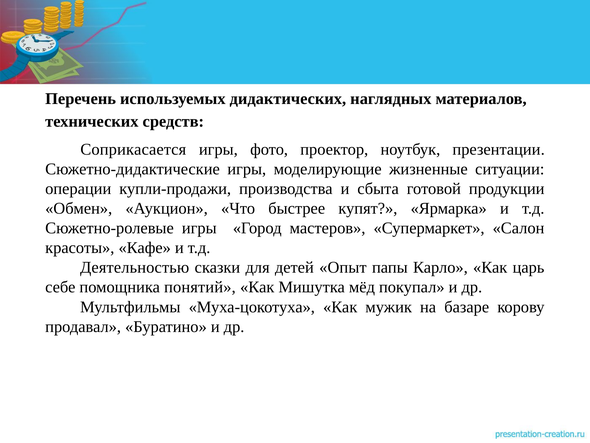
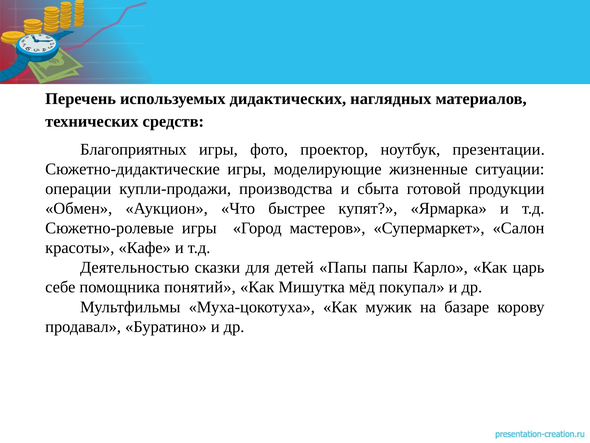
Соприкасается: Соприкасается -> Благоприятных
детей Опыт: Опыт -> Папы
